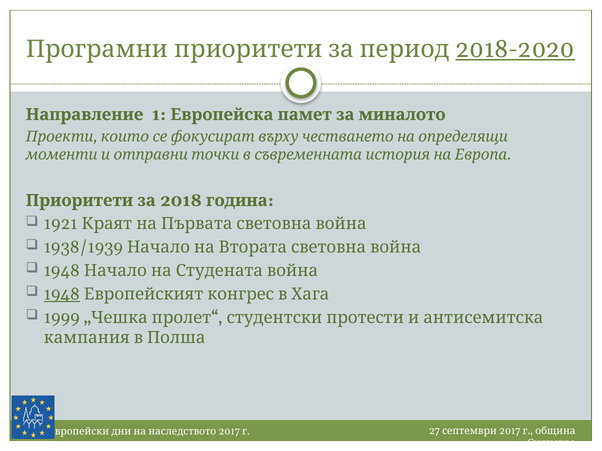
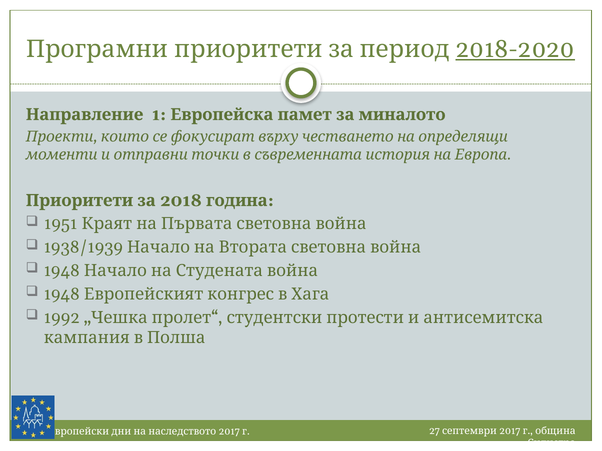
1921: 1921 -> 1951
1948 at (62, 295) underline: present -> none
1999: 1999 -> 1992
